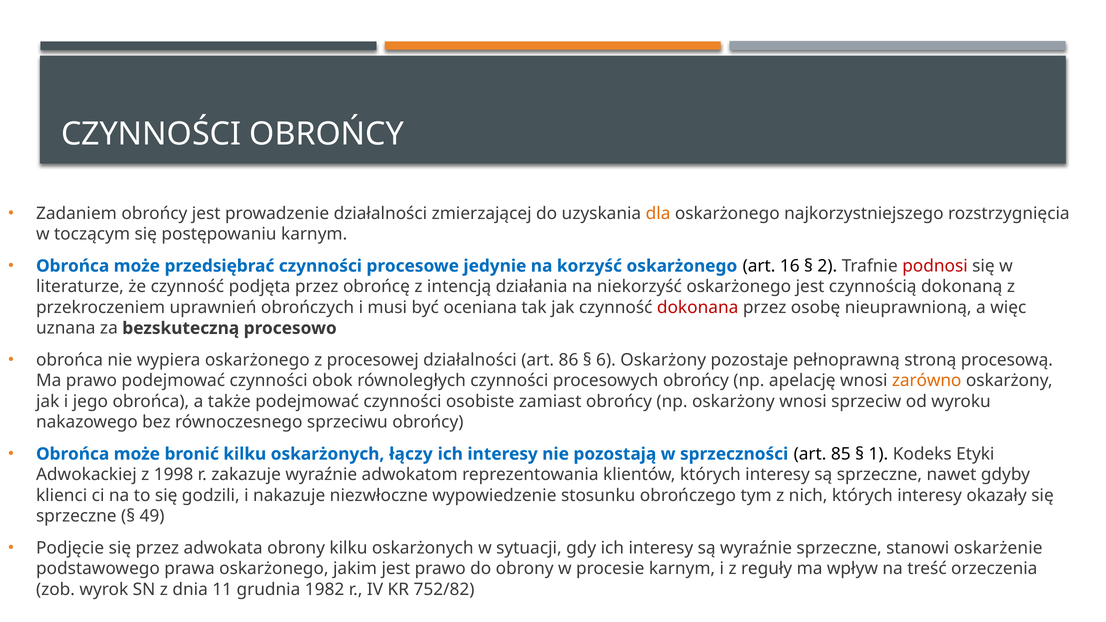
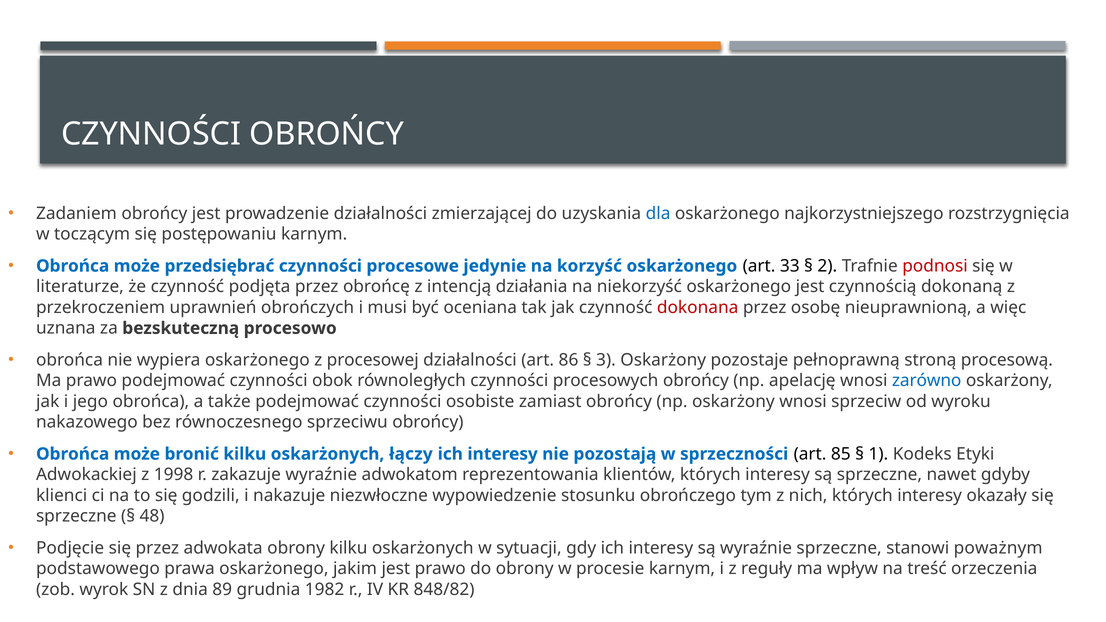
dla colour: orange -> blue
16: 16 -> 33
6: 6 -> 3
zarówno colour: orange -> blue
49: 49 -> 48
oskarżenie: oskarżenie -> poważnym
11: 11 -> 89
752/82: 752/82 -> 848/82
